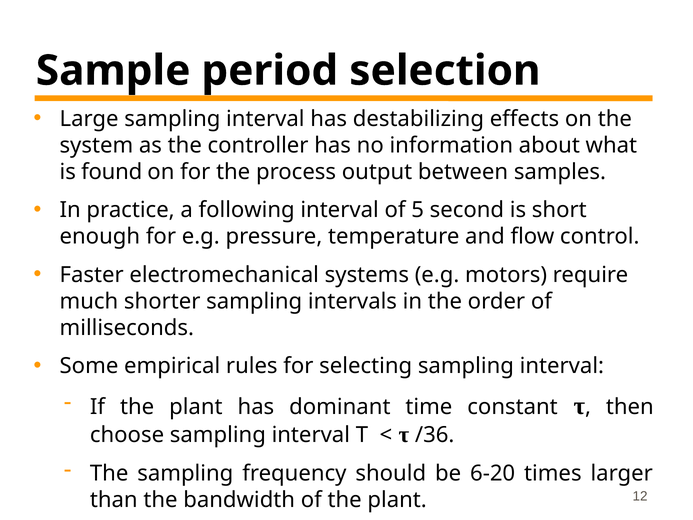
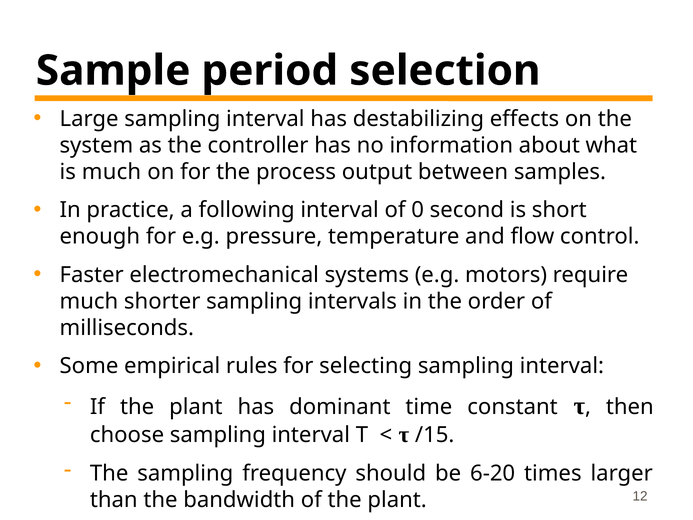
is found: found -> much
5: 5 -> 0
/36: /36 -> /15
